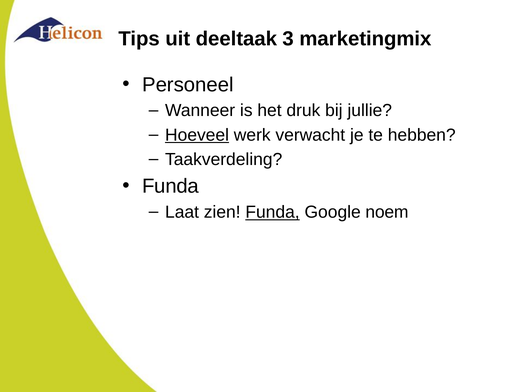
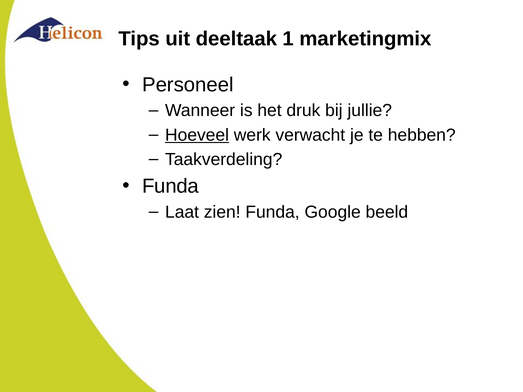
3: 3 -> 1
Funda at (273, 212) underline: present -> none
noem: noem -> beeld
